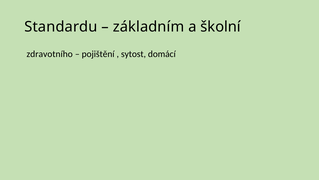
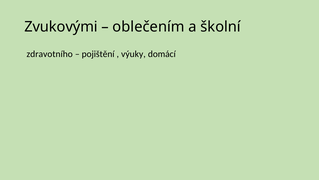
Standardu: Standardu -> Zvukovými
základním: základním -> oblečením
sytost: sytost -> výuky
